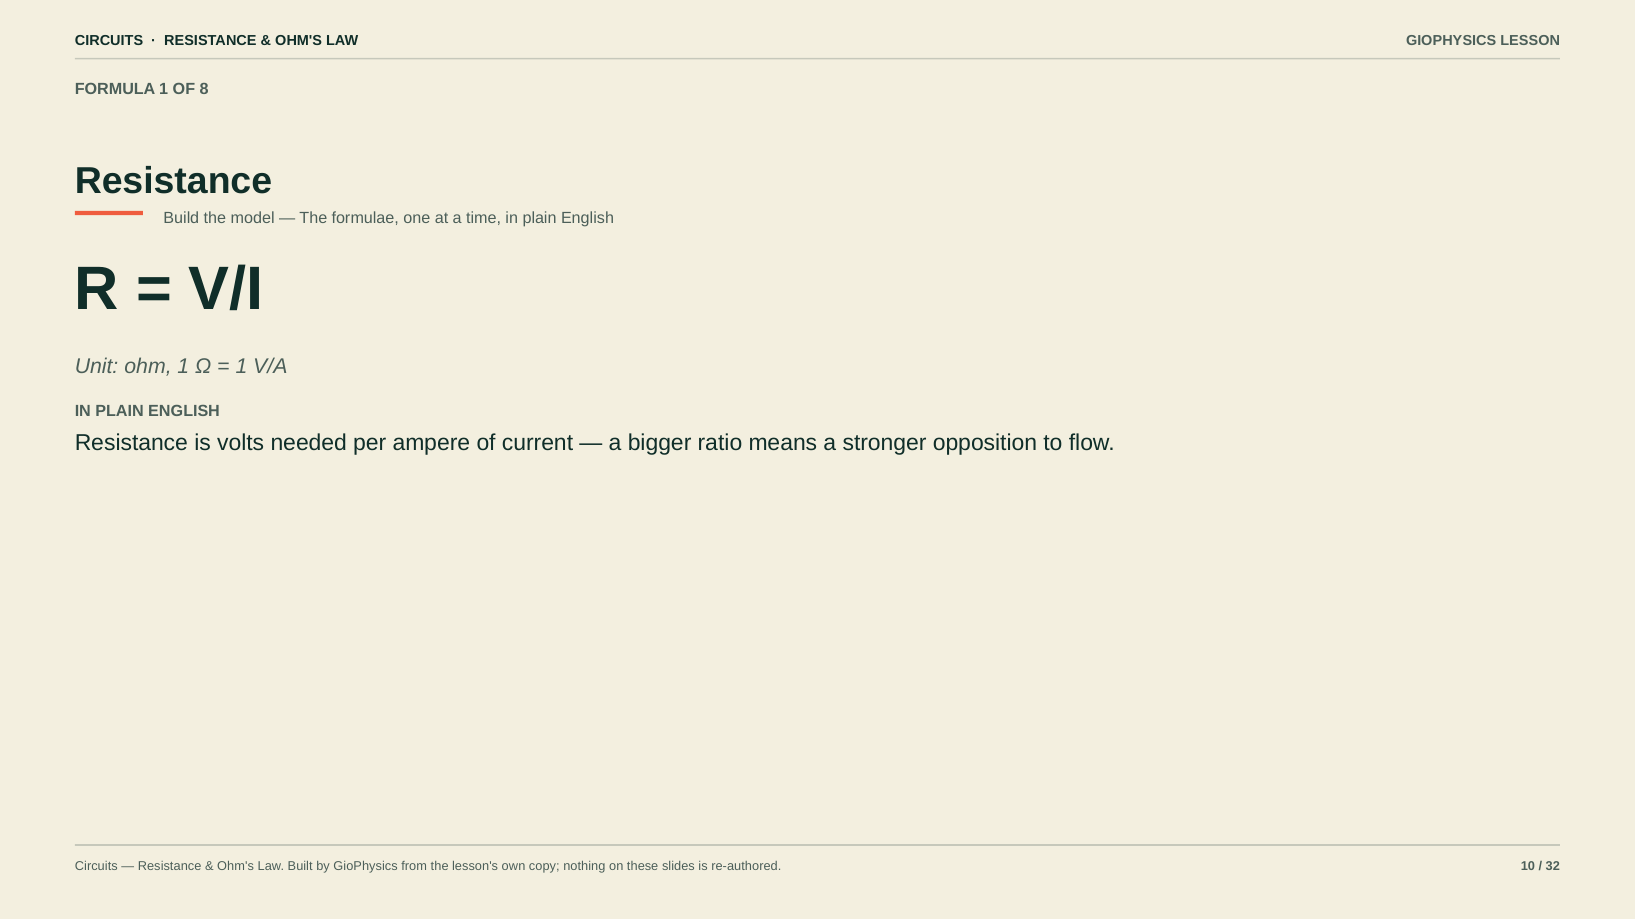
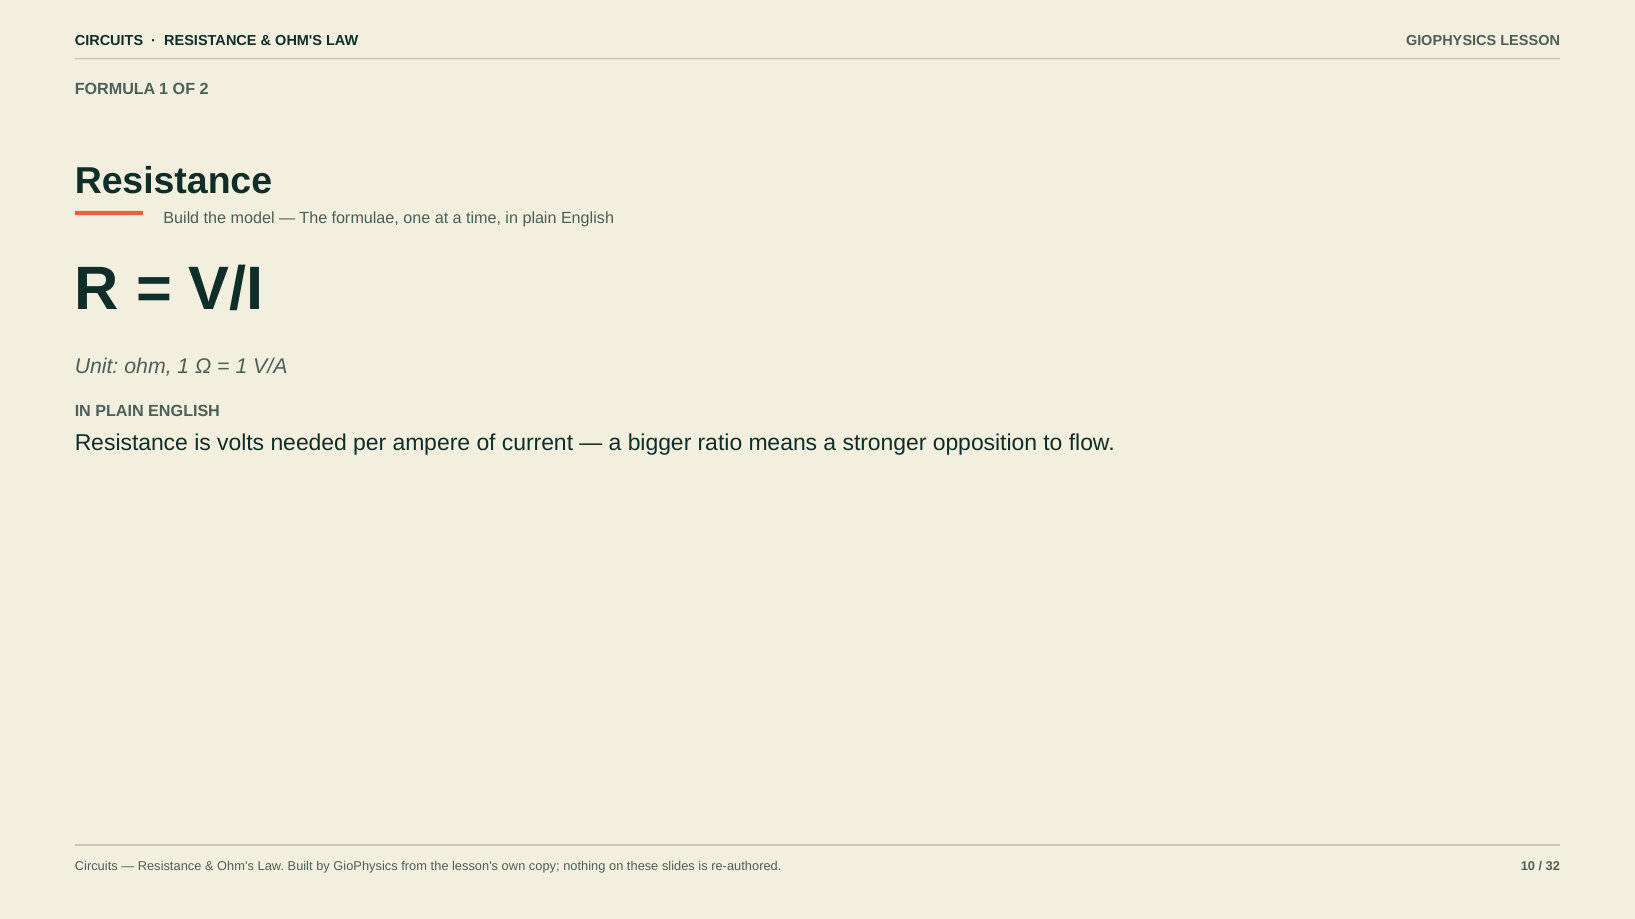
8: 8 -> 2
